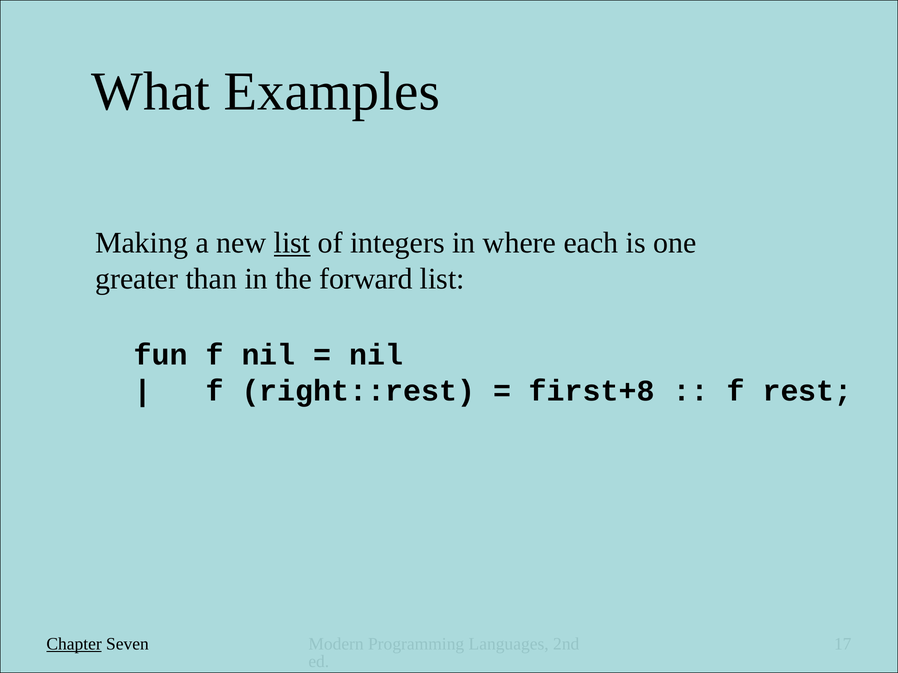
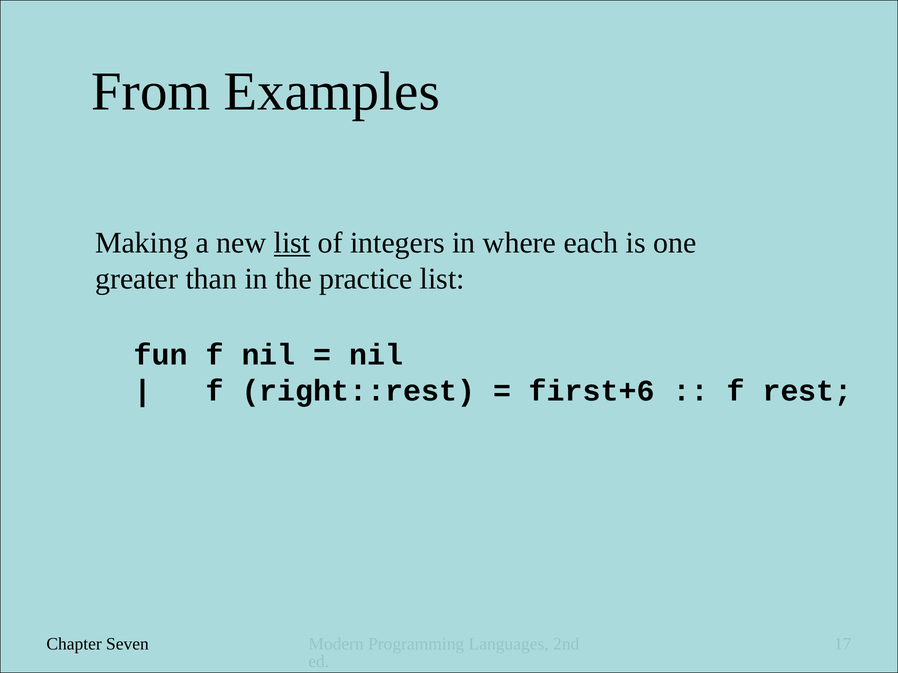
What: What -> From
forward: forward -> practice
first+8: first+8 -> first+6
Chapter underline: present -> none
